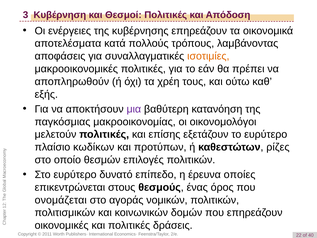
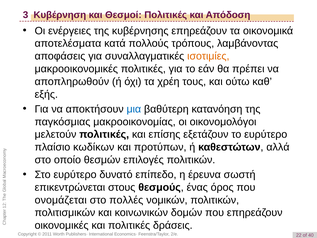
μια colour: purple -> blue
ρίζες: ρίζες -> αλλά
οποίες: οποίες -> σωστή
αγοράς: αγοράς -> πολλές
